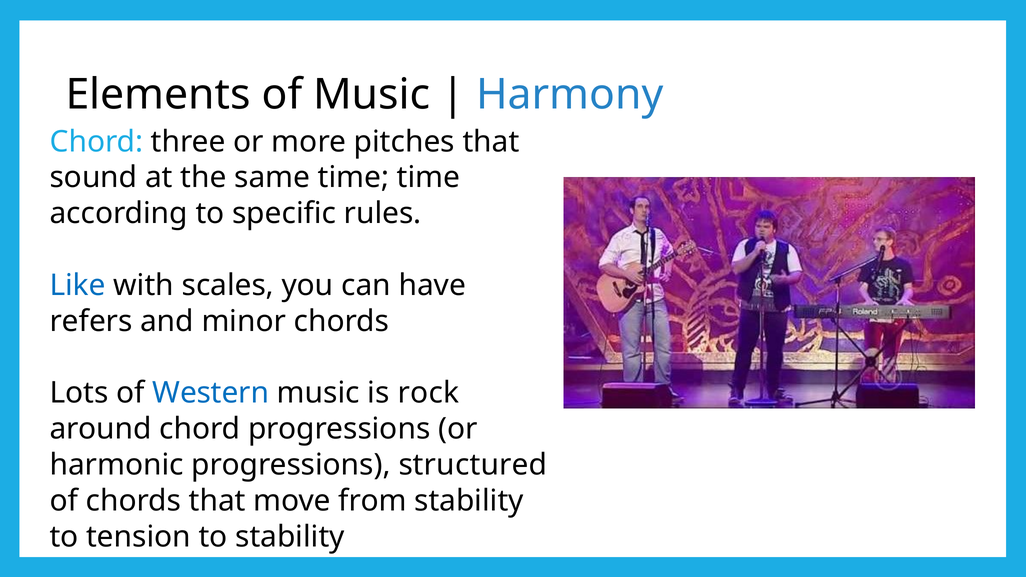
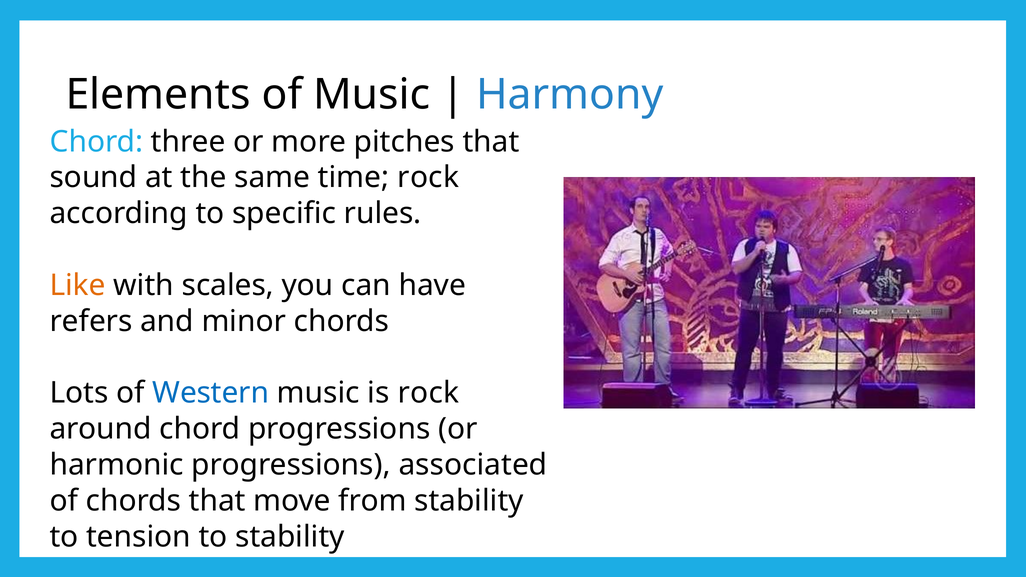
time time: time -> rock
Like colour: blue -> orange
structured: structured -> associated
